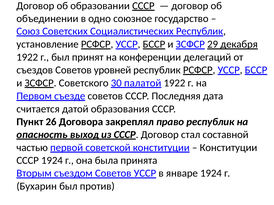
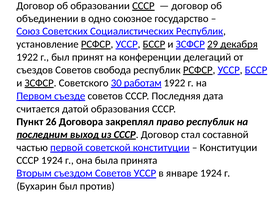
уровней: уровней -> свобода
палатой: палатой -> работам
опасность: опасность -> последним
